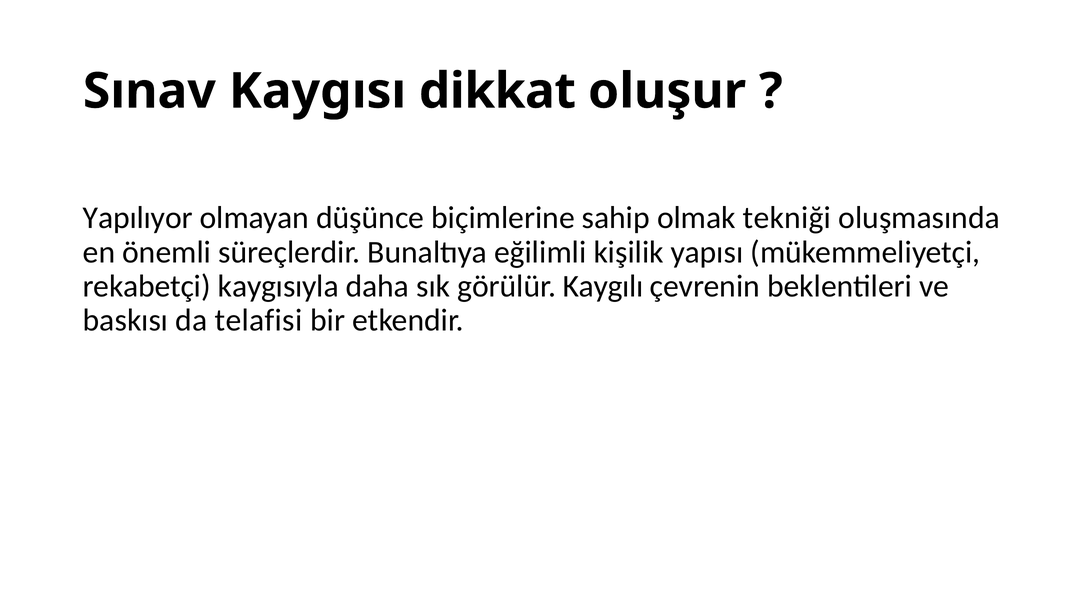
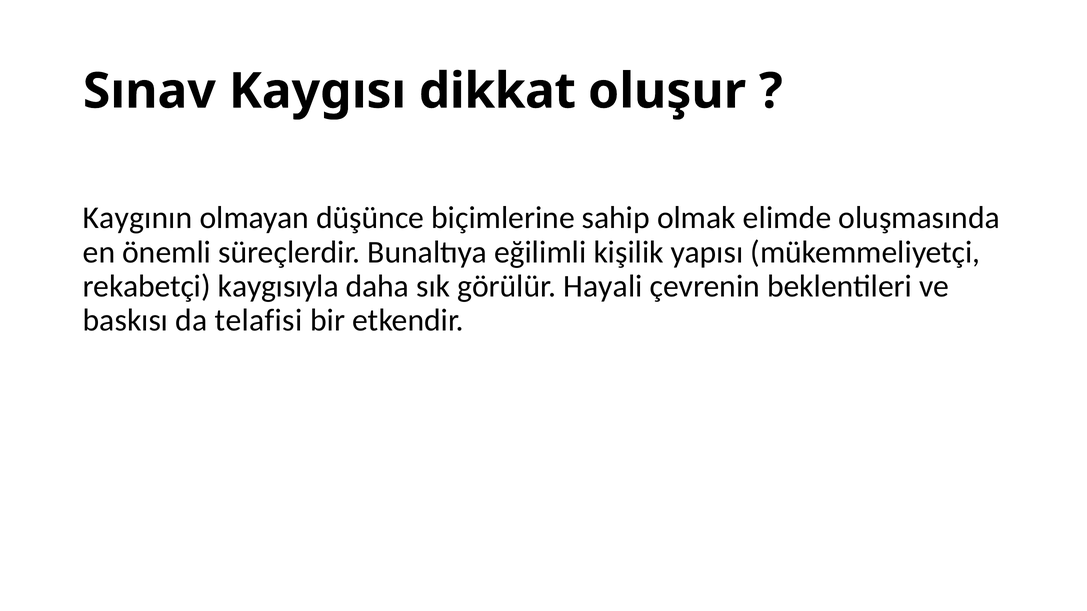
Yapılıyor: Yapılıyor -> Kaygının
tekniği: tekniği -> elimde
Kaygılı: Kaygılı -> Hayali
